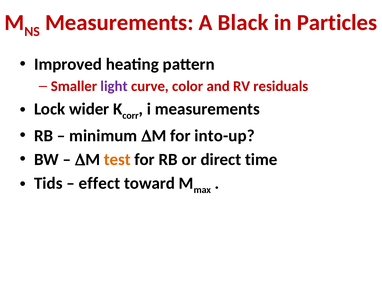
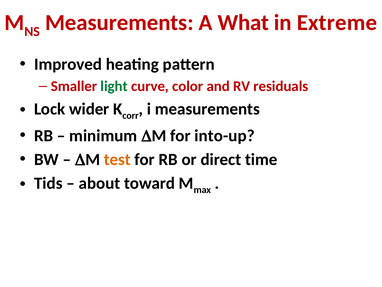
Black: Black -> What
Particles: Particles -> Extreme
light colour: purple -> green
effect: effect -> about
